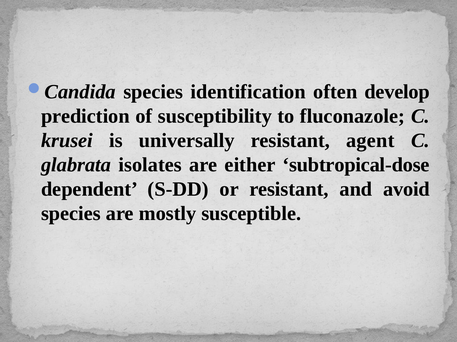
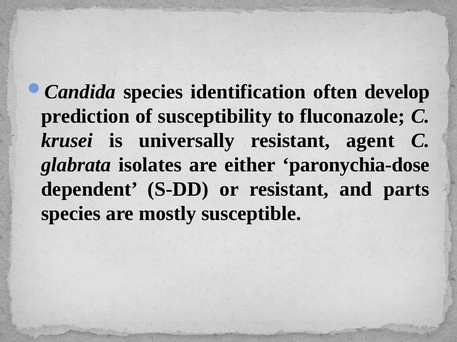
subtropical-dose: subtropical-dose -> paronychia-dose
avoid: avoid -> parts
